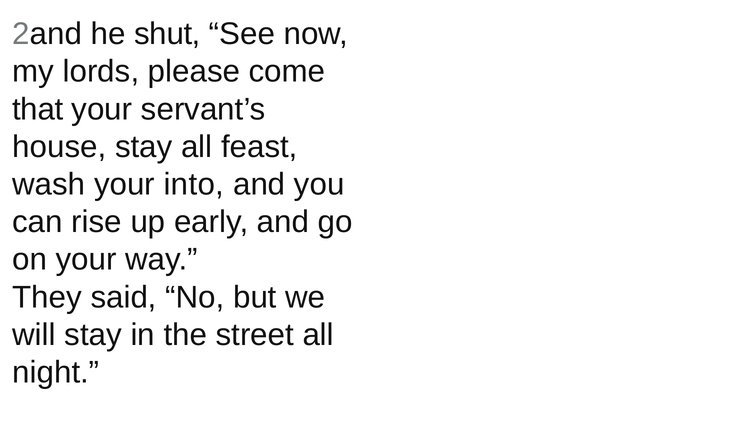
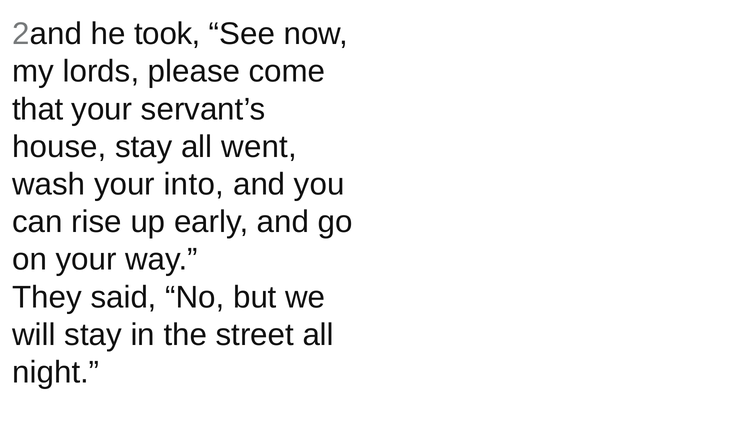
shut: shut -> took
feast: feast -> went
